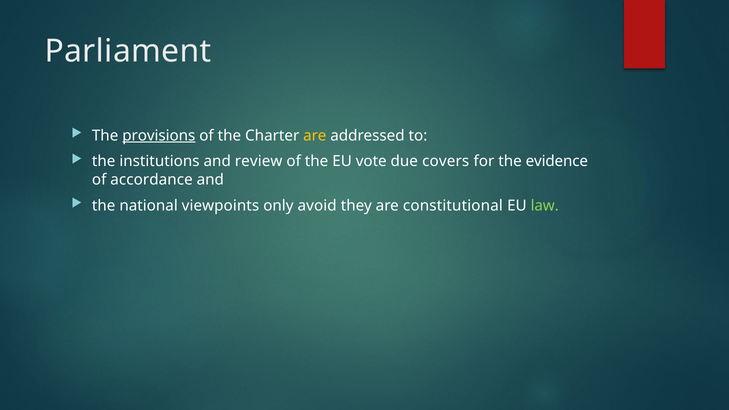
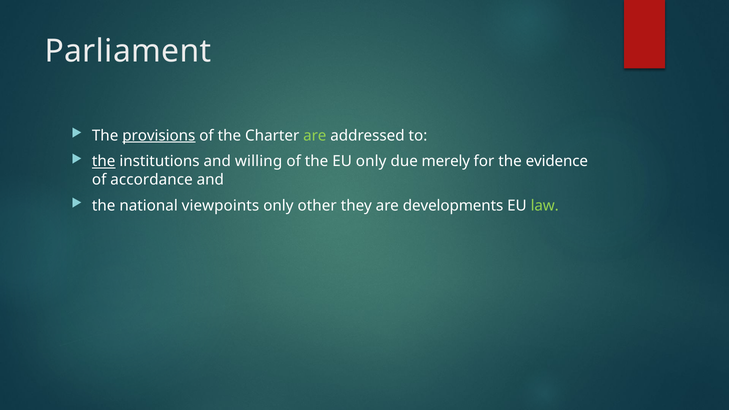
are at (315, 136) colour: yellow -> light green
the at (104, 162) underline: none -> present
review: review -> willing
EU vote: vote -> only
covers: covers -> merely
avoid: avoid -> other
constitutional: constitutional -> developments
